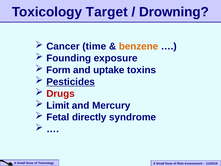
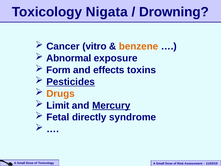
Target: Target -> Nigata
time: time -> vitro
Founding: Founding -> Abnormal
uptake: uptake -> effects
Drugs colour: red -> orange
Mercury underline: none -> present
